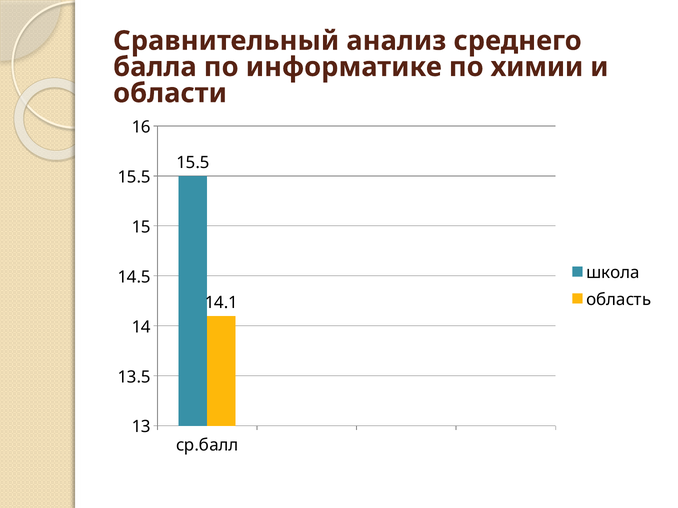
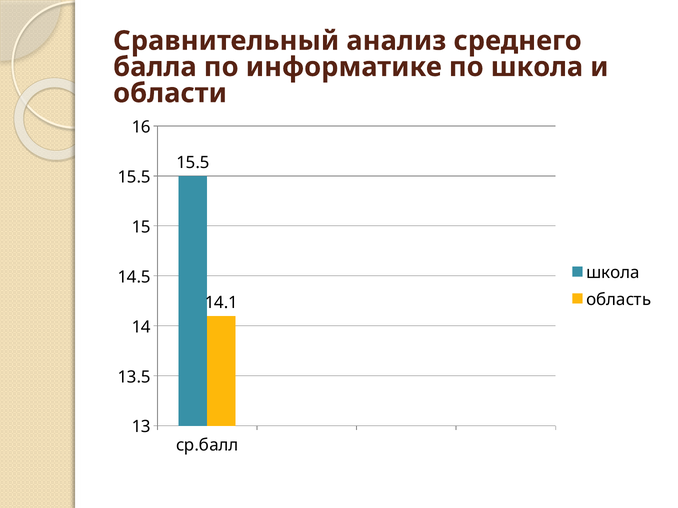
по химии: химии -> школа
